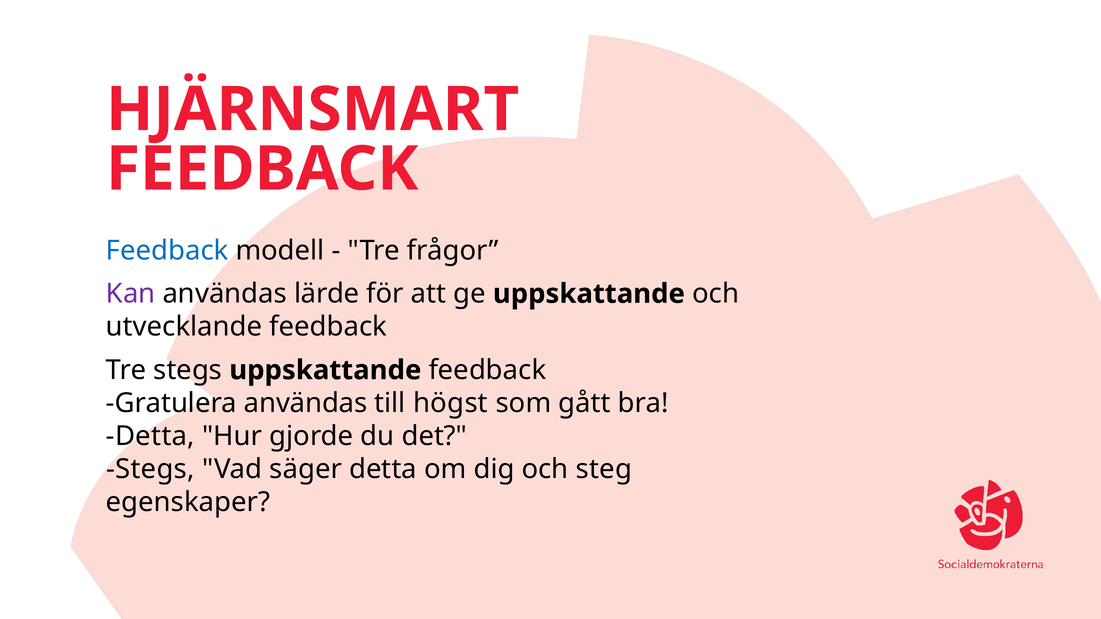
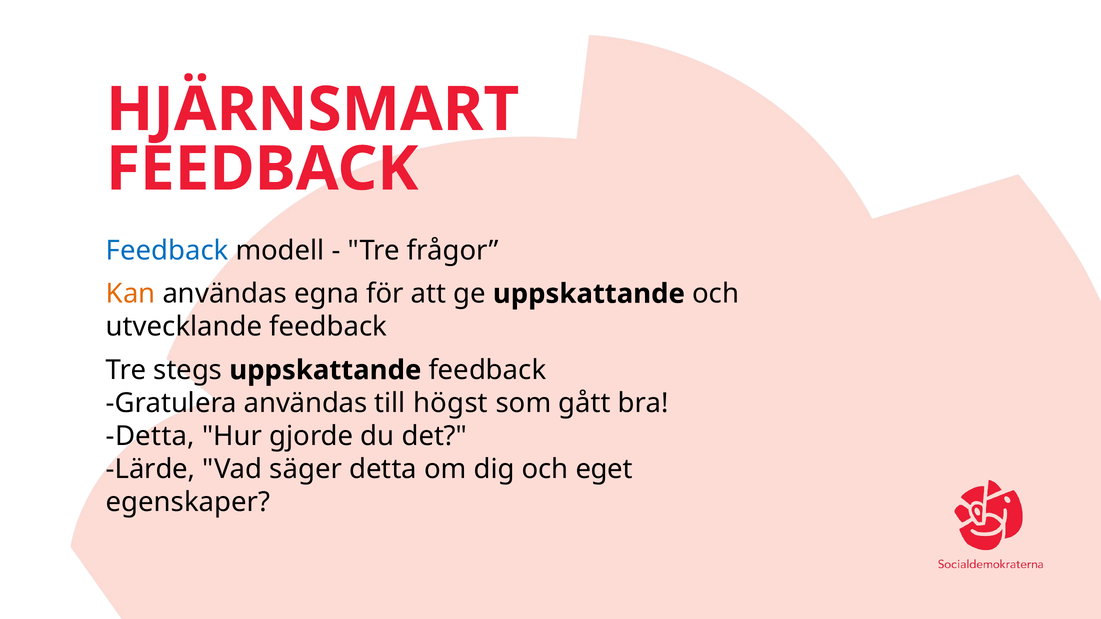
Kan colour: purple -> orange
lärde: lärde -> egna
Stegs at (150, 469): Stegs -> Lärde
steg: steg -> eget
